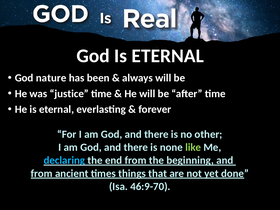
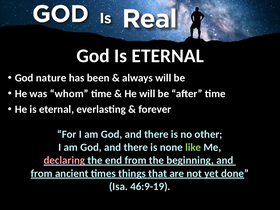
justice: justice -> whom
declaring colour: light blue -> pink
46:9-70: 46:9-70 -> 46:9-19
